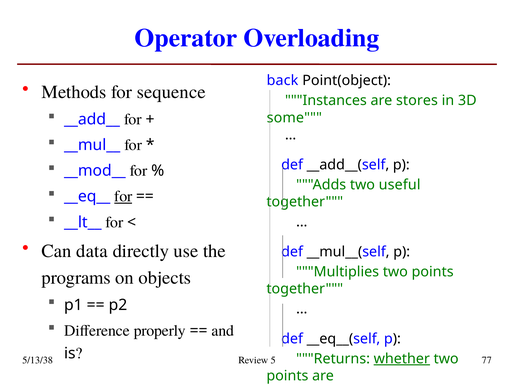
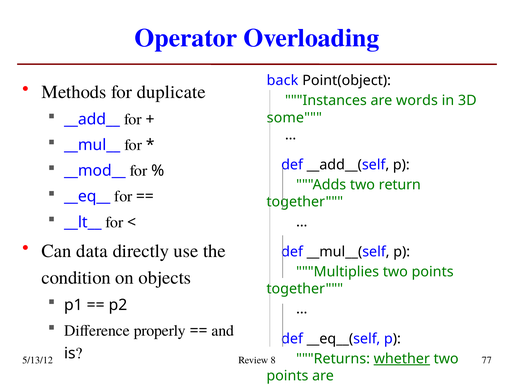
sequence: sequence -> duplicate
stores: stores -> words
useful: useful -> return
for at (123, 197) underline: present -> none
programs: programs -> condition
5/13/38: 5/13/38 -> 5/13/12
5: 5 -> 8
